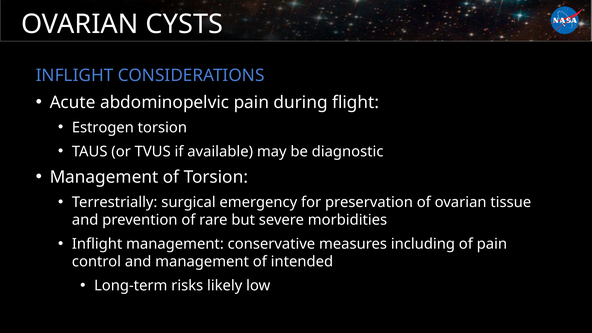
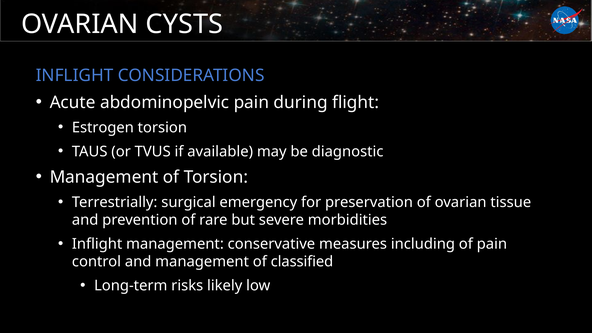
intended: intended -> classified
